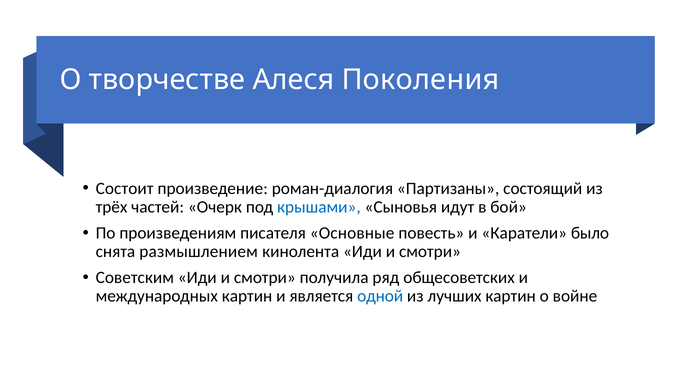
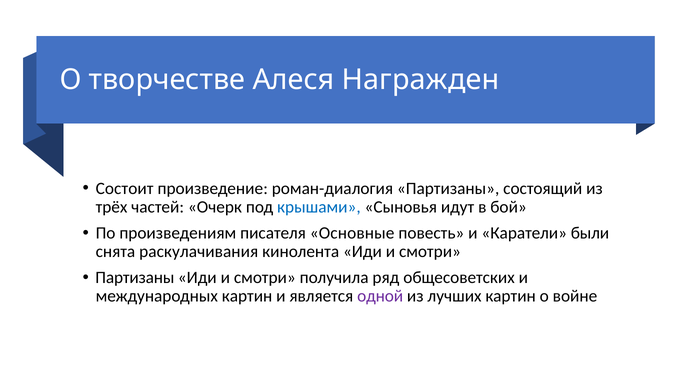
Поколения: Поколения -> Награжден
было: было -> были
размышлением: размышлением -> раскулачивания
Советским at (135, 277): Советским -> Партизаны
одной colour: blue -> purple
